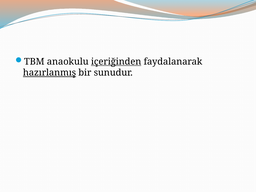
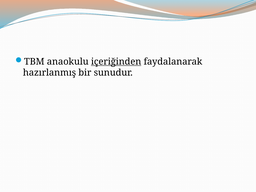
hazırlanmış underline: present -> none
